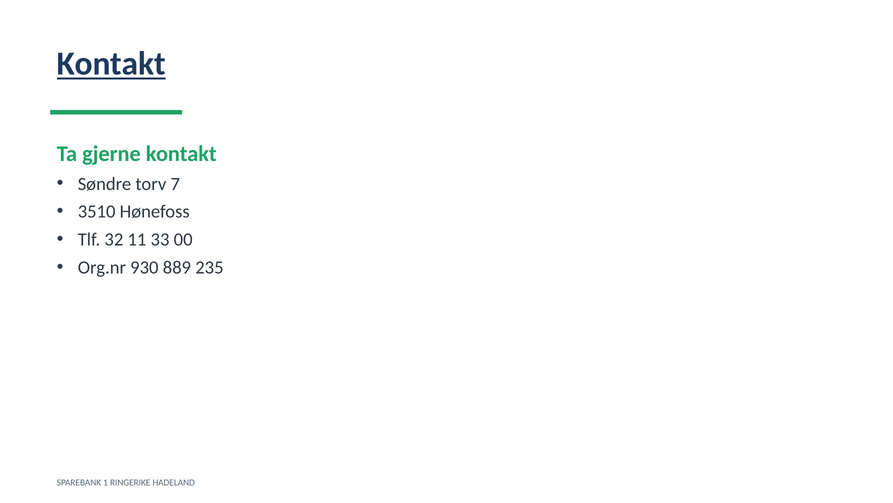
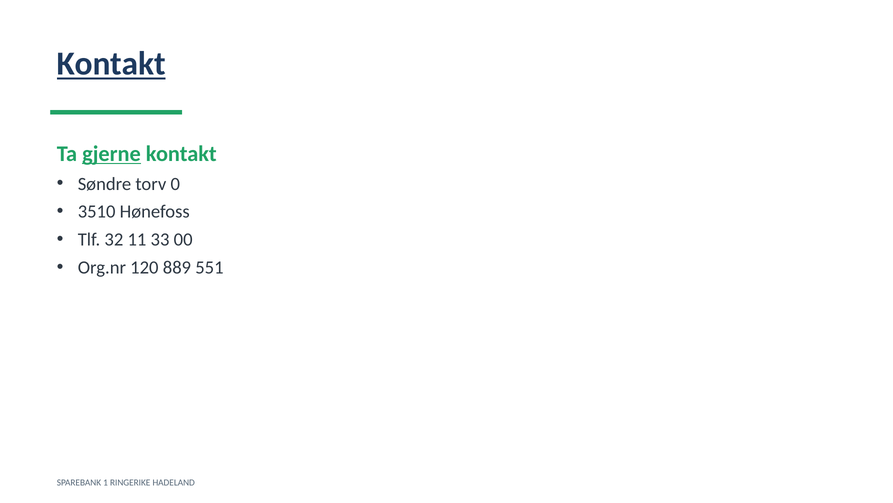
gjerne underline: none -> present
7: 7 -> 0
930: 930 -> 120
235: 235 -> 551
